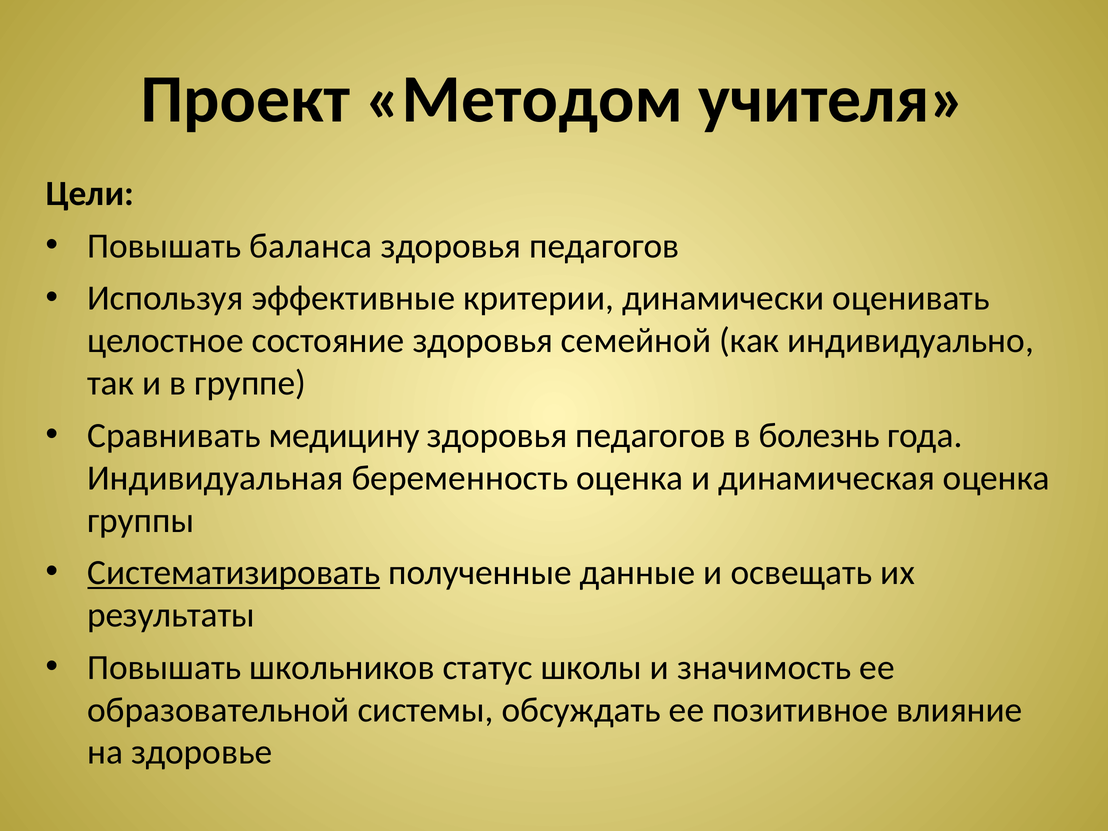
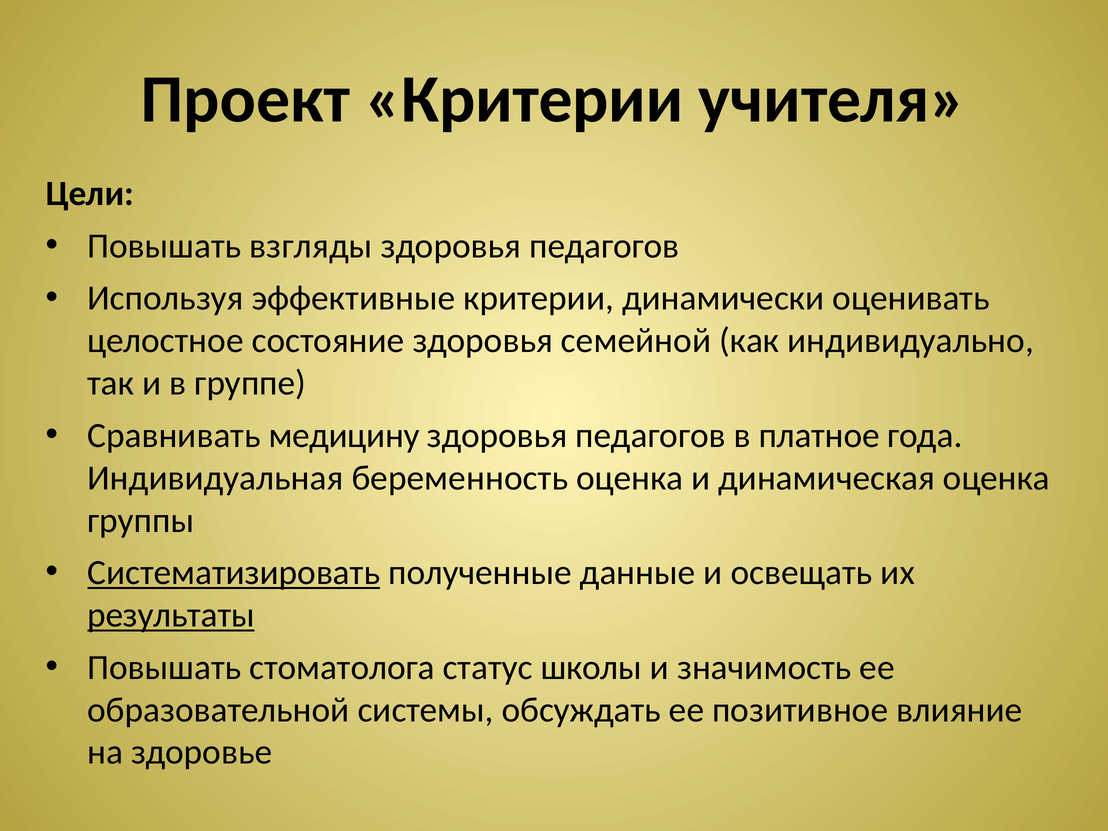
Проект Методом: Методом -> Критерии
баланса: баланса -> взгляды
болезнь: болезнь -> платное
результаты underline: none -> present
школьников: школьников -> стоматолога
